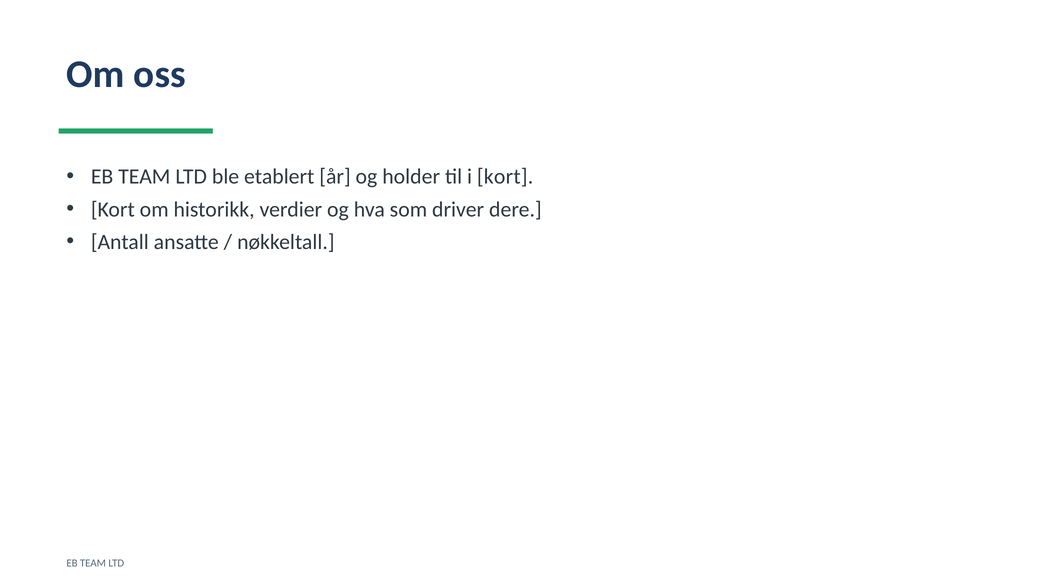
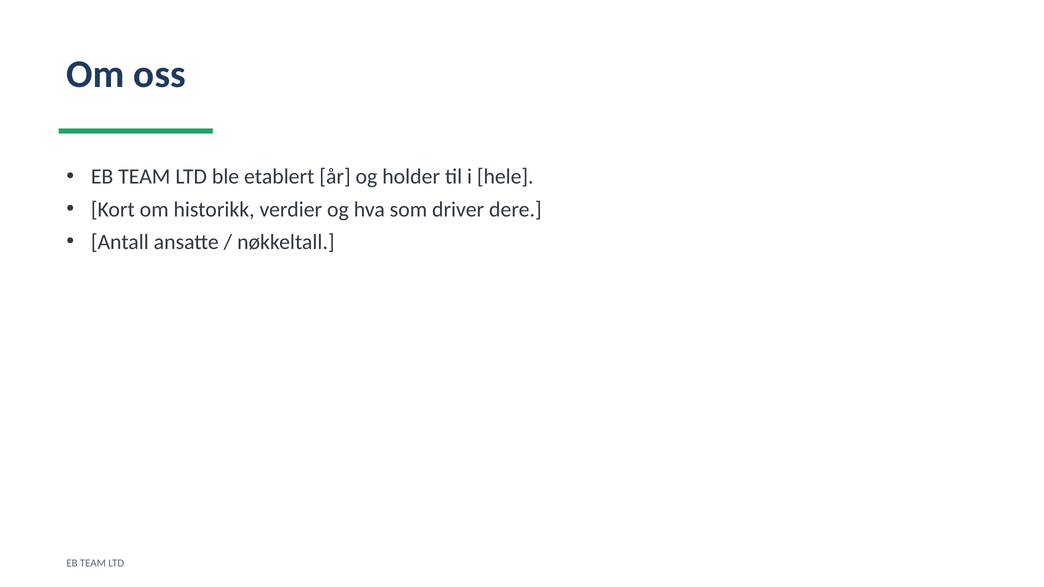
i kort: kort -> hele
